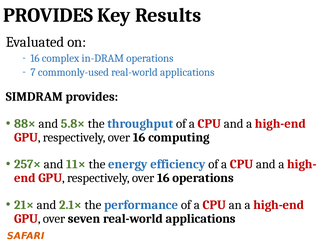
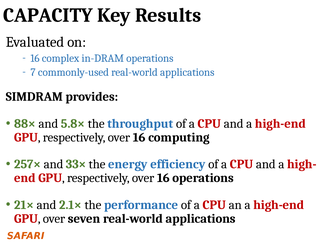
PROVIDES at (48, 15): PROVIDES -> CAPACITY
11×: 11× -> 33×
